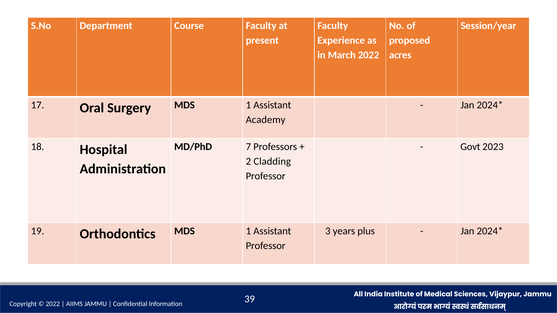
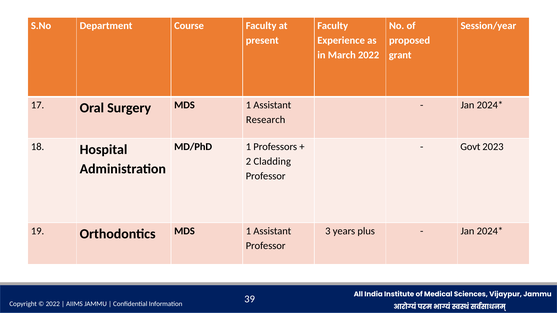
acres: acres -> grant
Academy: Academy -> Research
MD/PhD 7: 7 -> 1
